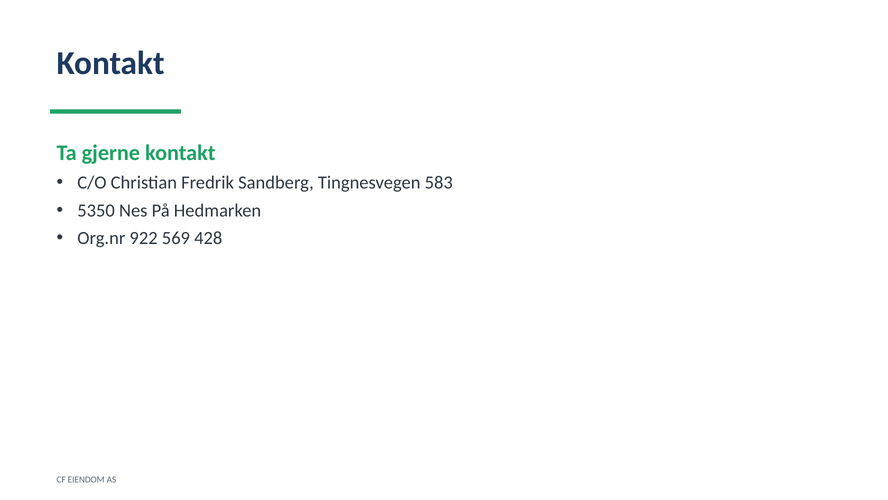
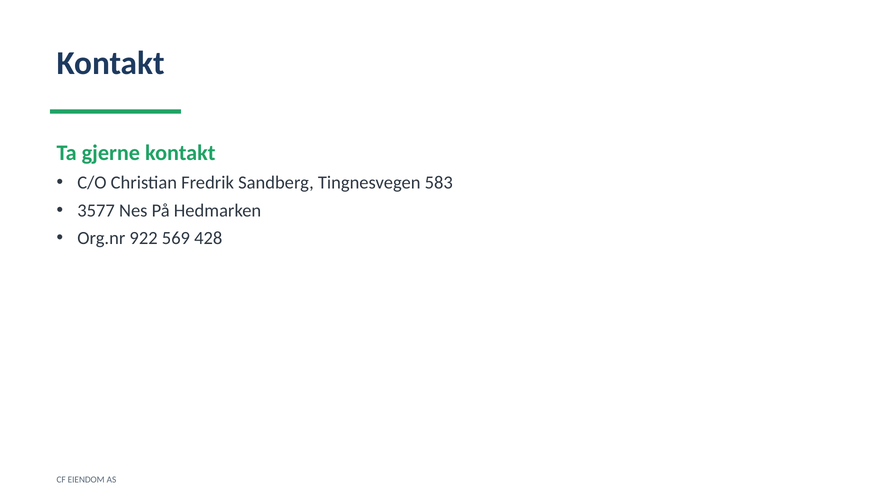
5350: 5350 -> 3577
